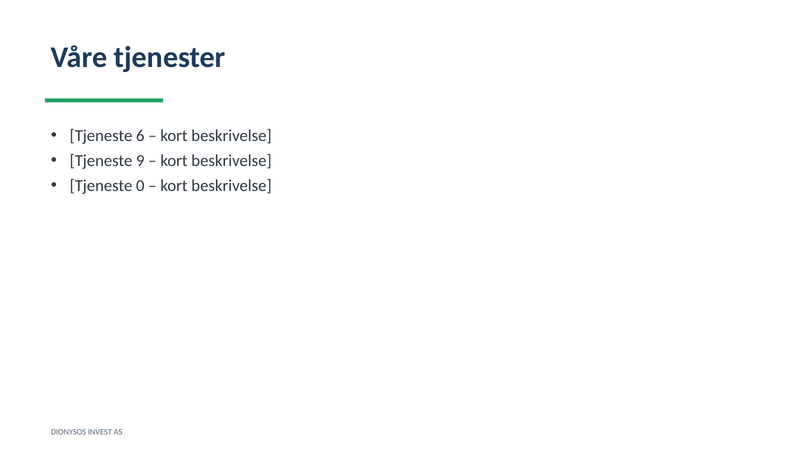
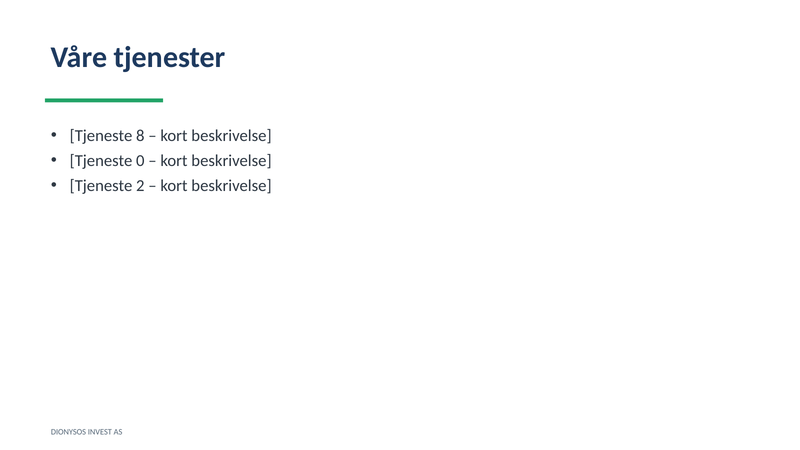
6: 6 -> 8
9: 9 -> 0
0: 0 -> 2
